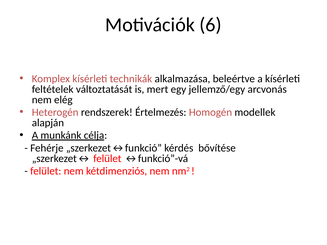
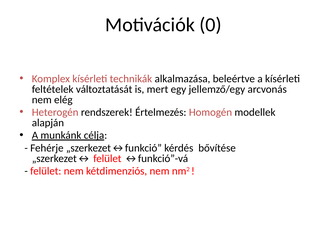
6: 6 -> 0
